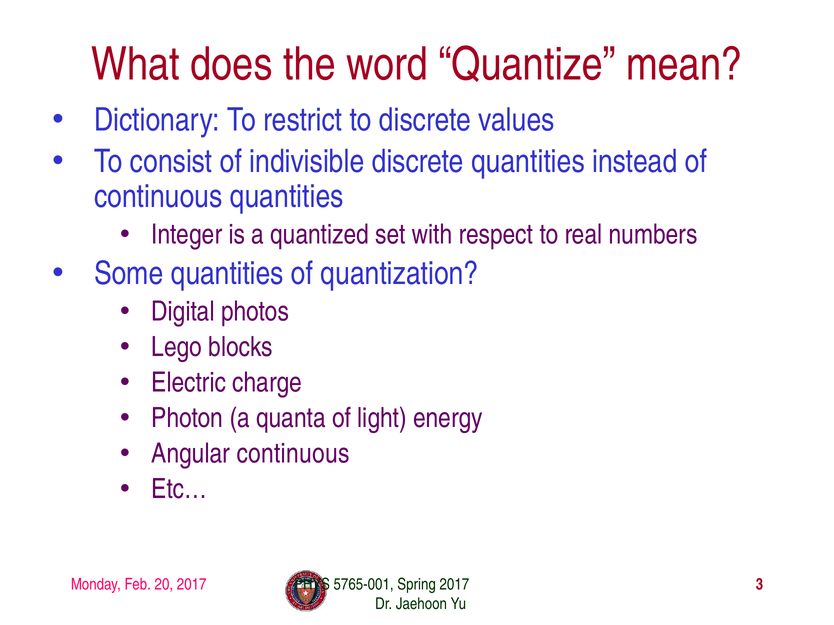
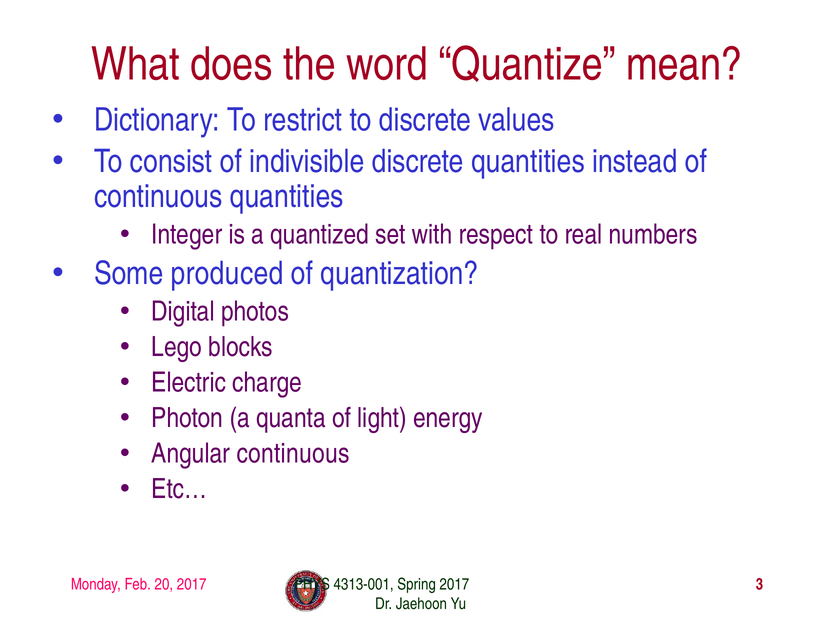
Some quantities: quantities -> produced
5765-001: 5765-001 -> 4313-001
